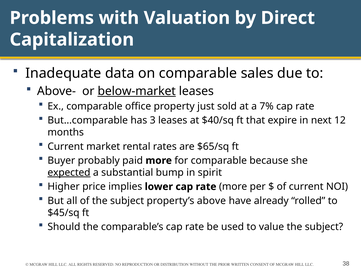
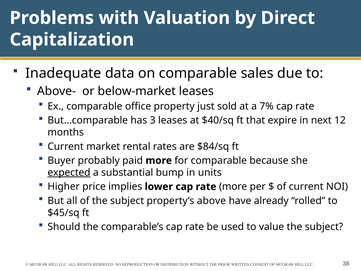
below-market underline: present -> none
$65/sq: $65/sq -> $84/sq
spirit: spirit -> units
